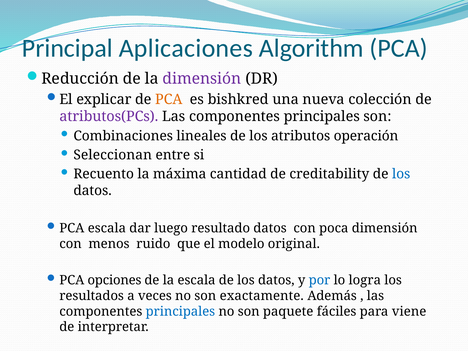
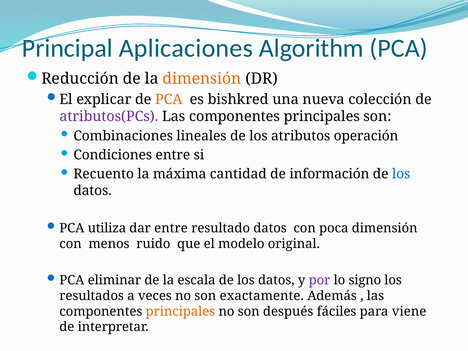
dimensión at (202, 79) colour: purple -> orange
Seleccionan: Seleccionan -> Condiciones
creditability: creditability -> información
PCA escala: escala -> utiliza
dar luego: luego -> entre
opciones: opciones -> eliminar
por colour: blue -> purple
logra: logra -> signo
principales at (180, 311) colour: blue -> orange
paquete: paquete -> después
